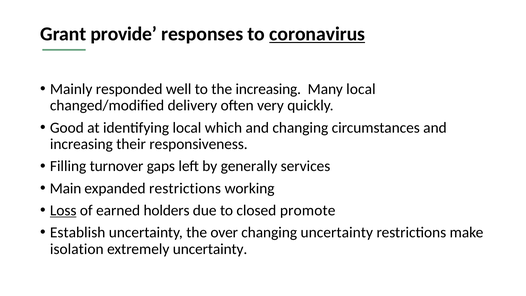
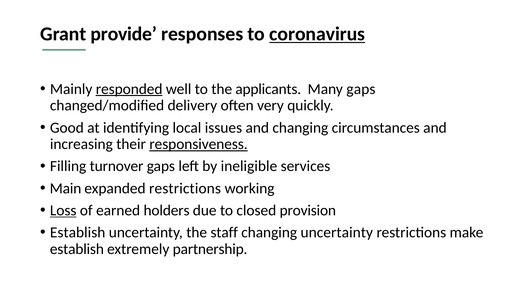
responded underline: none -> present
the increasing: increasing -> applicants
Many local: local -> gaps
which: which -> issues
responsiveness underline: none -> present
generally: generally -> ineligible
promote: promote -> provision
over: over -> staff
isolation at (77, 249): isolation -> establish
extremely uncertainty: uncertainty -> partnership
